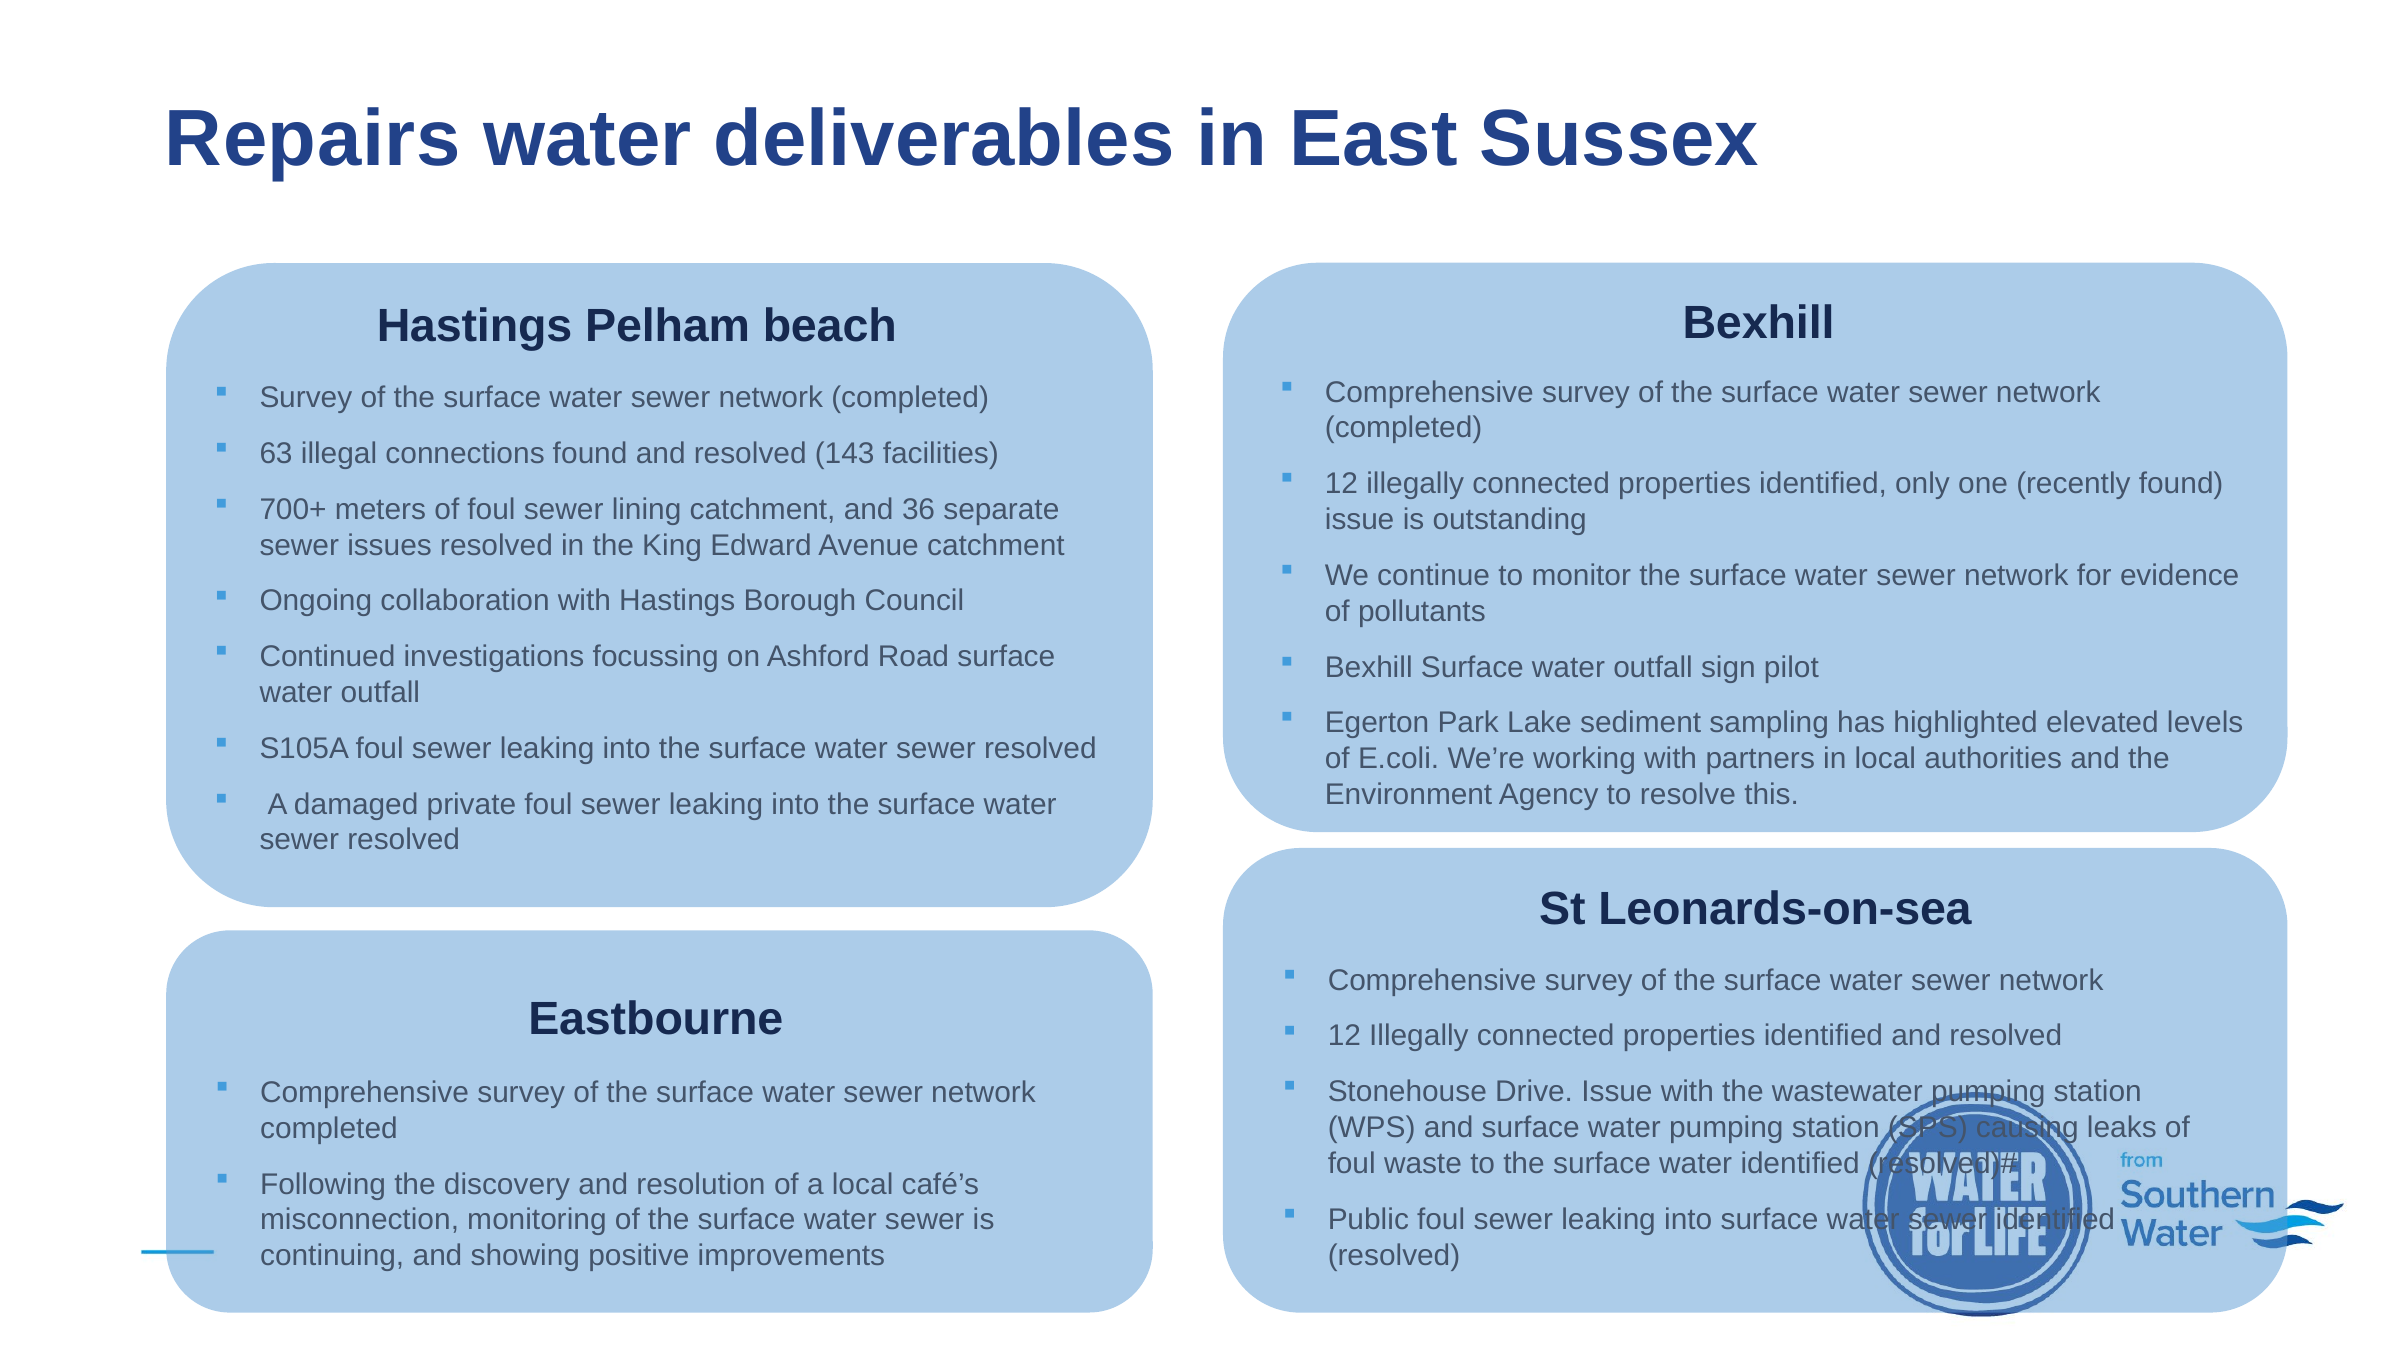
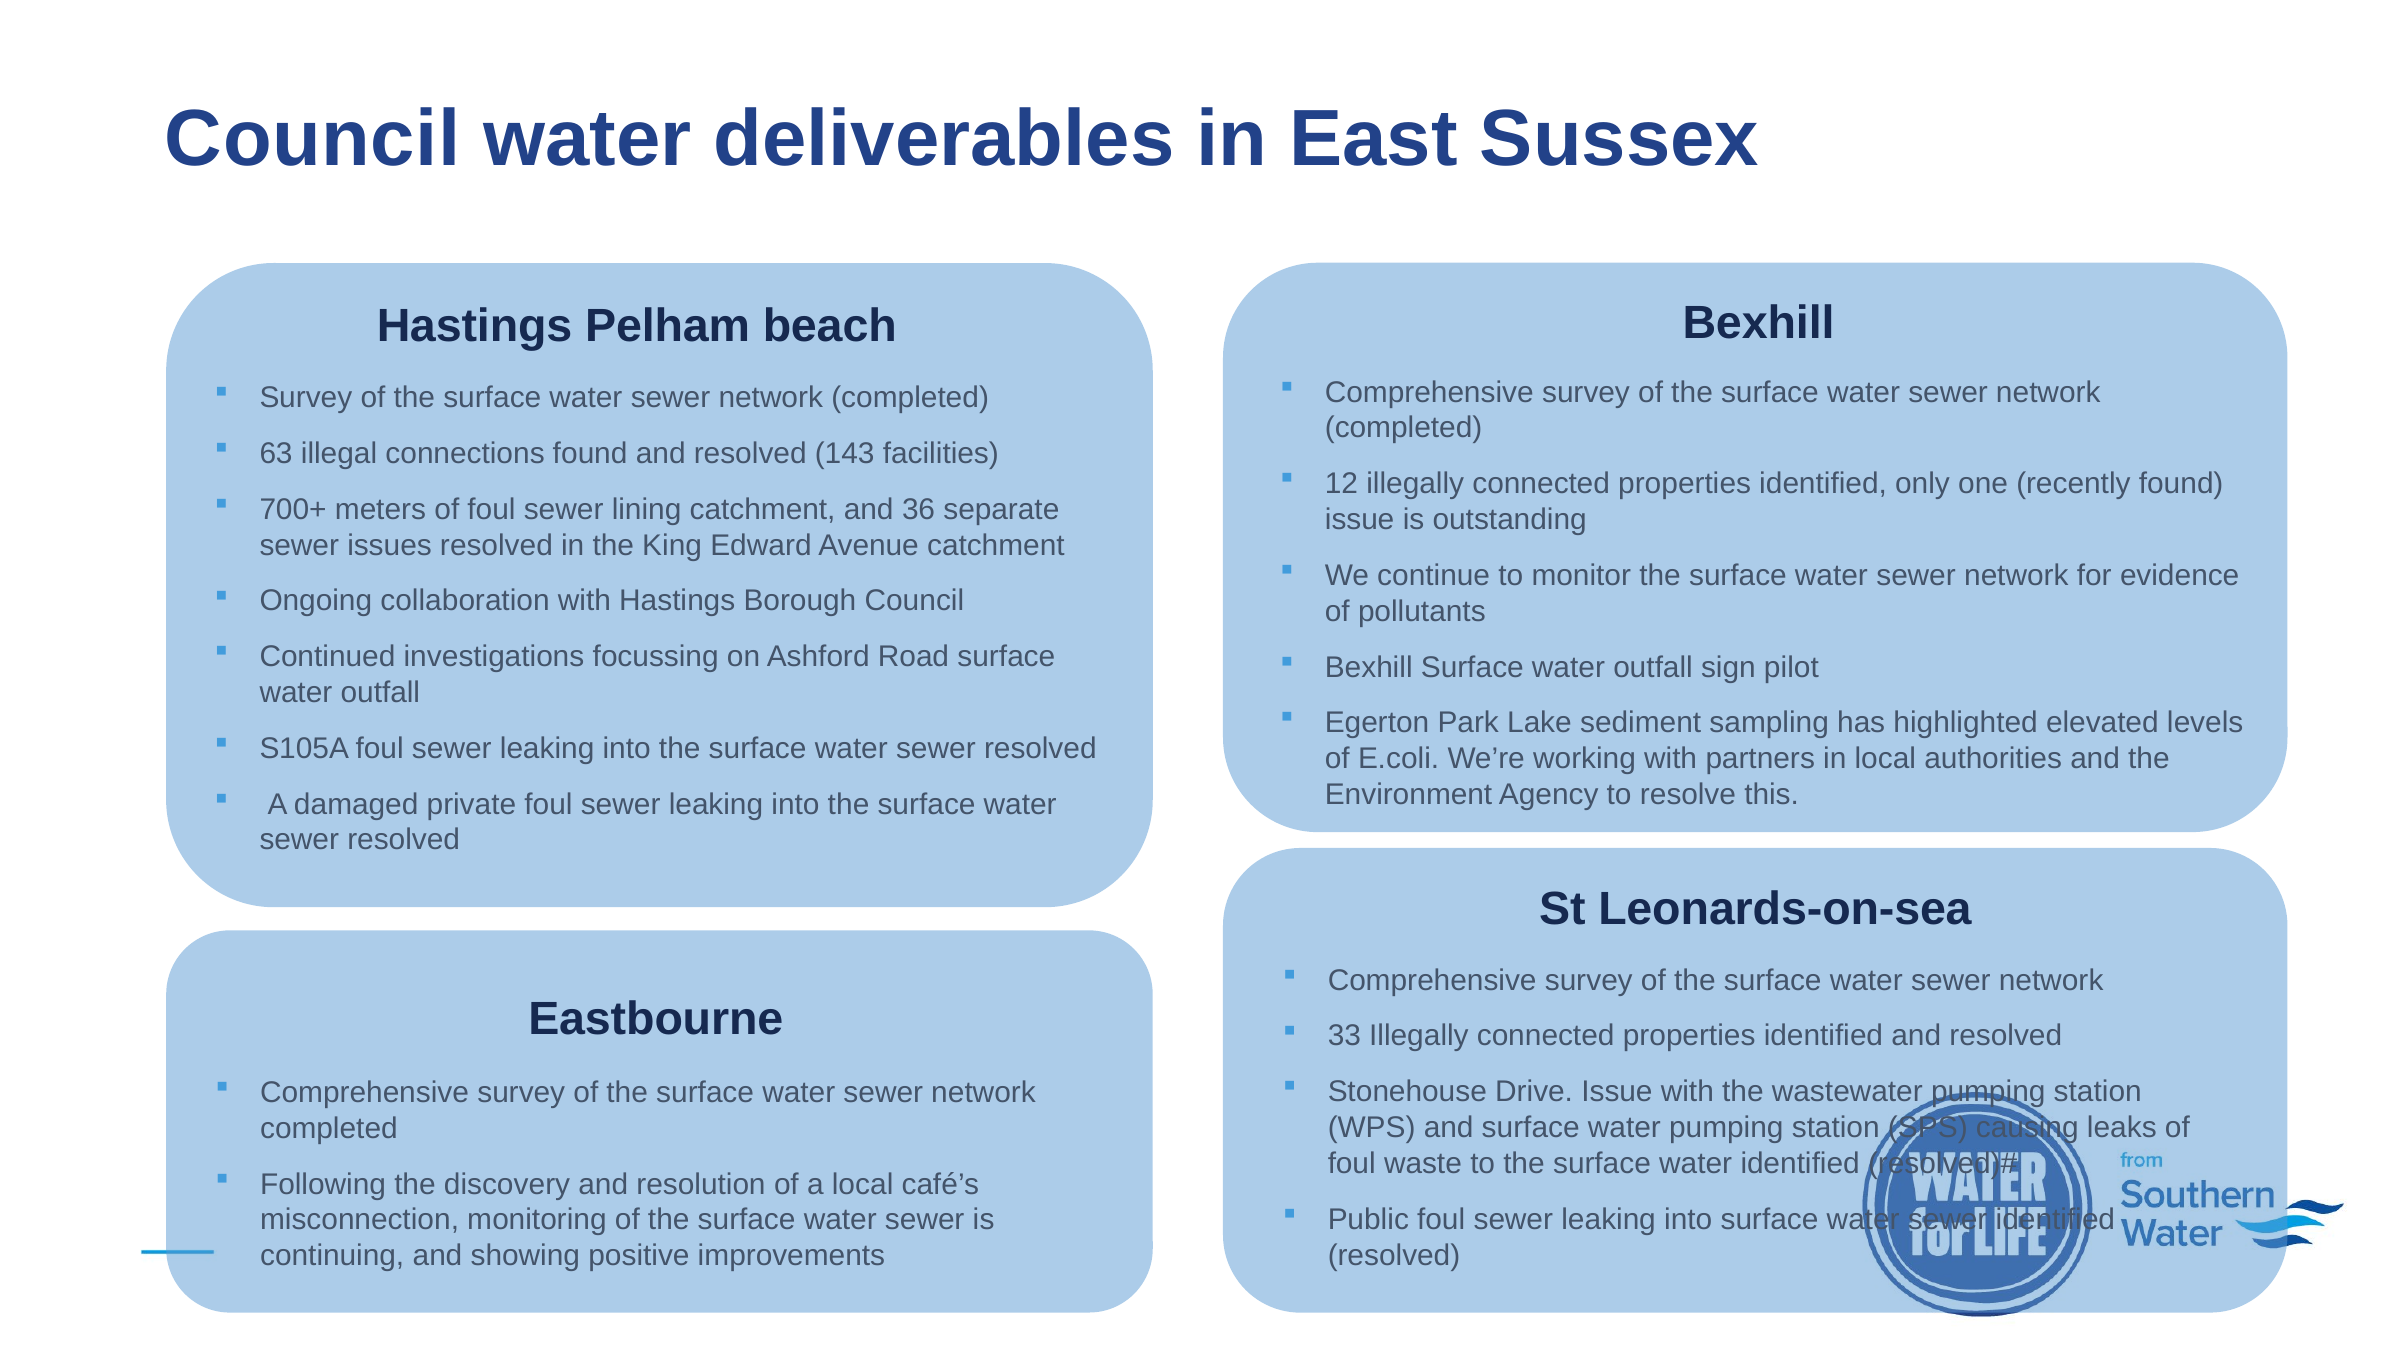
Repairs at (313, 139): Repairs -> Council
12 at (1344, 1036): 12 -> 33
